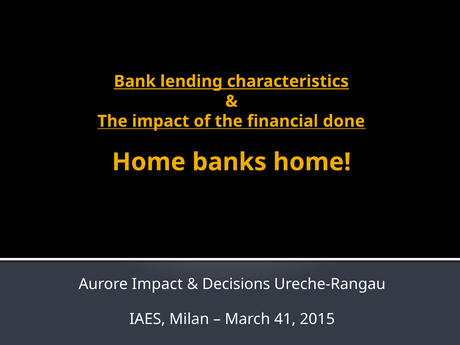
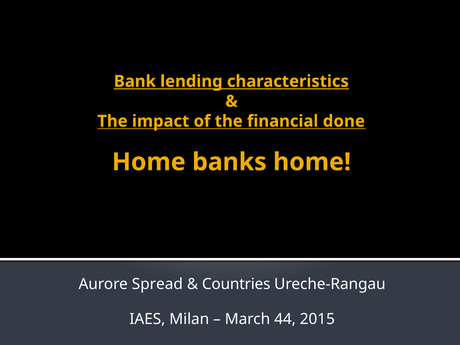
Aurore Impact: Impact -> Spread
Decisions: Decisions -> Countries
41: 41 -> 44
